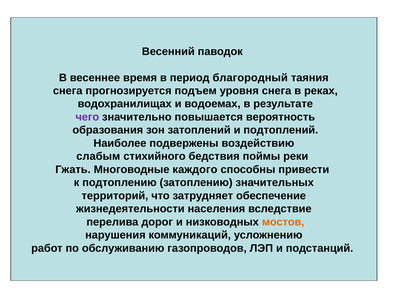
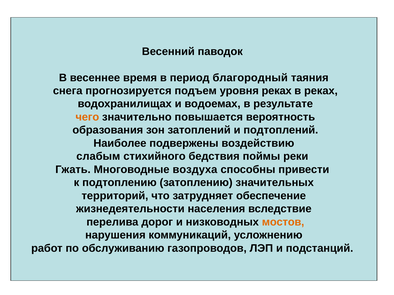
уровня снега: снега -> реках
чего colour: purple -> orange
каждого: каждого -> воздуха
